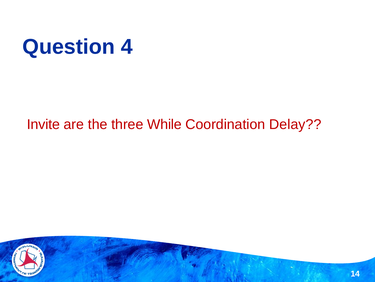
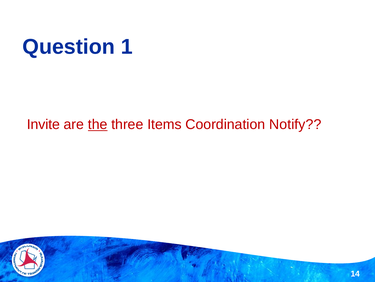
4: 4 -> 1
the underline: none -> present
While: While -> Items
Delay: Delay -> Notify
